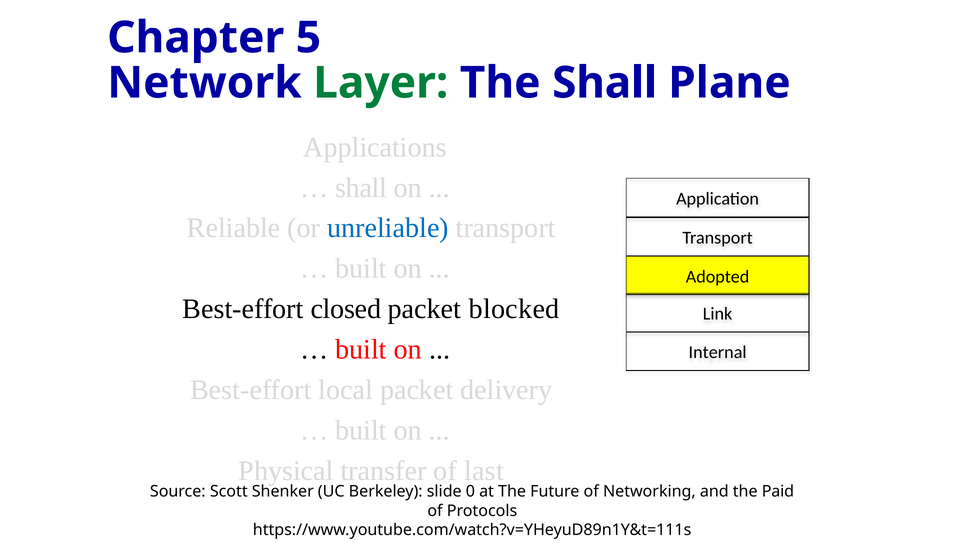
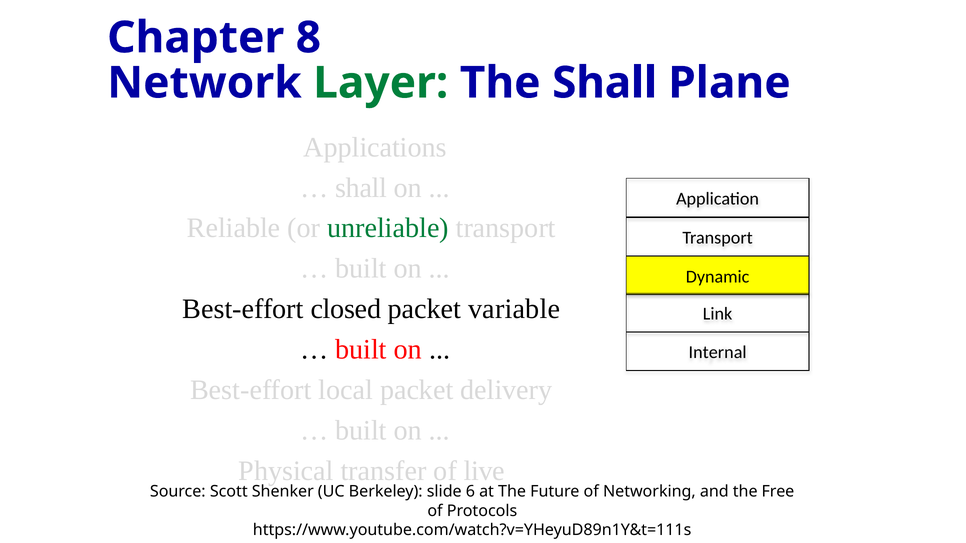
5: 5 -> 8
unreliable colour: blue -> green
Adopted: Adopted -> Dynamic
blocked: blocked -> variable
last: last -> live
0: 0 -> 6
Paid: Paid -> Free
